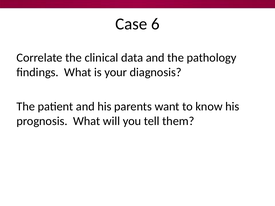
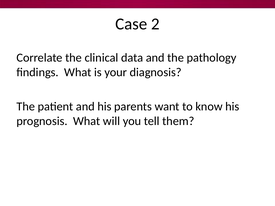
6: 6 -> 2
